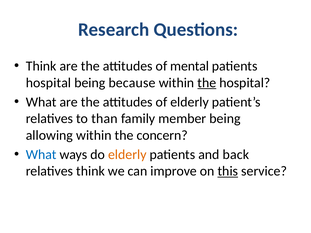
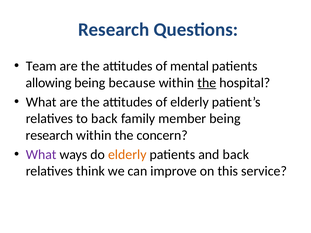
Think at (41, 66): Think -> Team
hospital at (48, 83): hospital -> allowing
to than: than -> back
allowing at (49, 135): allowing -> research
What at (41, 155) colour: blue -> purple
this underline: present -> none
